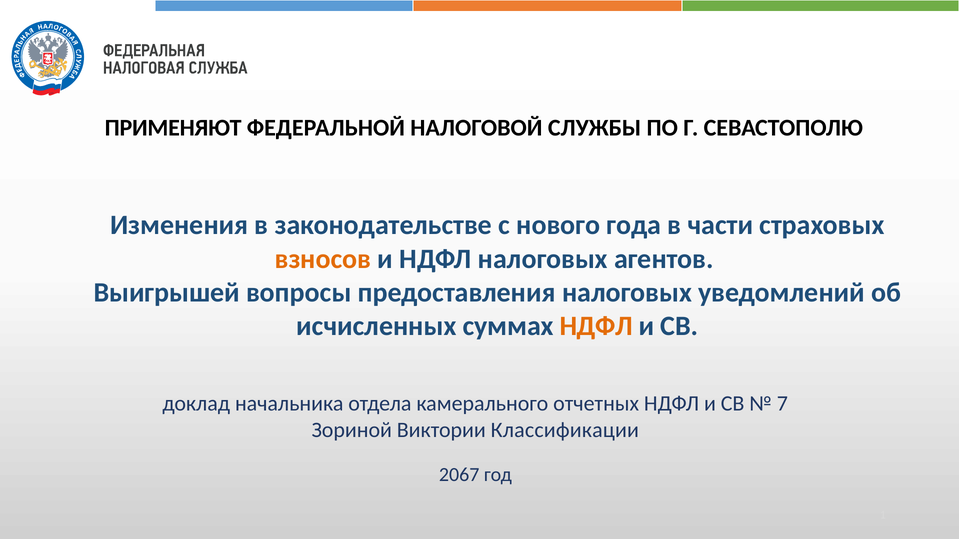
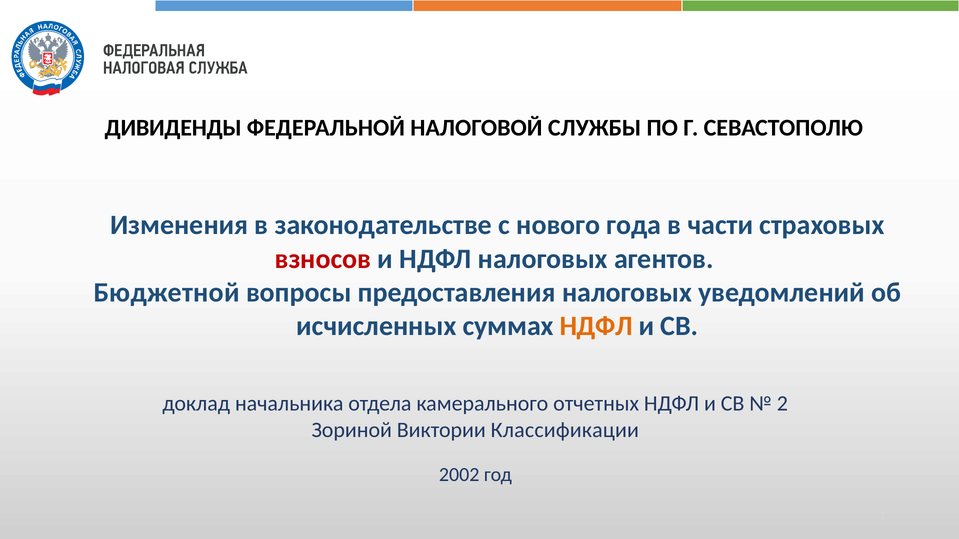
ПРИМЕНЯЮТ: ПРИМЕНЯЮТ -> ДИВИДЕНДЫ
взносов colour: orange -> red
Выигрышей: Выигрышей -> Бюджетной
7: 7 -> 2
2067: 2067 -> 2002
